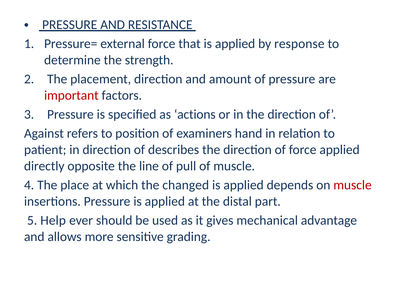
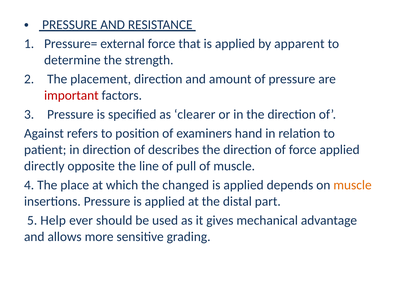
response: response -> apparent
actions: actions -> clearer
muscle at (353, 185) colour: red -> orange
